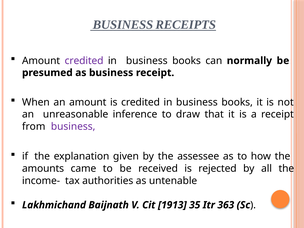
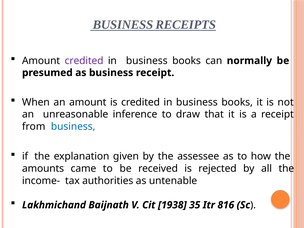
business at (73, 127) colour: purple -> blue
1913: 1913 -> 1938
363: 363 -> 816
